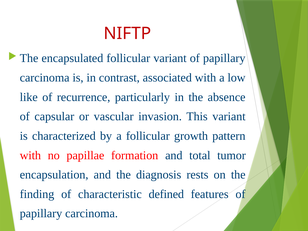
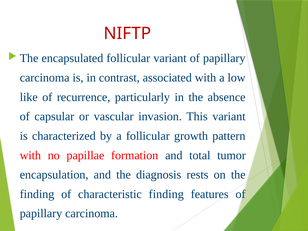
characteristic defined: defined -> finding
